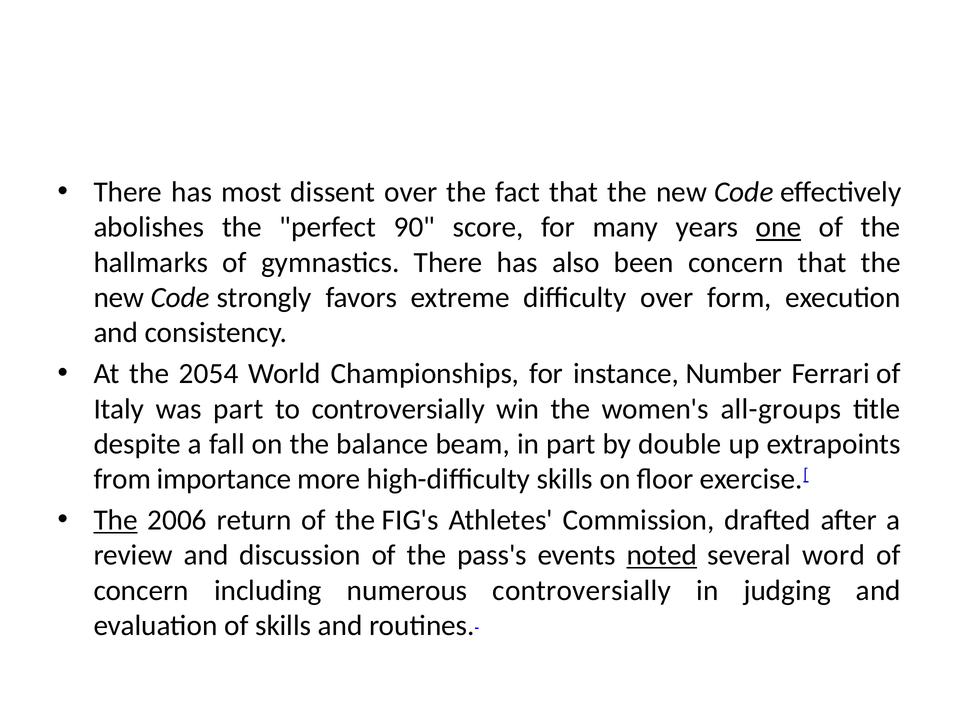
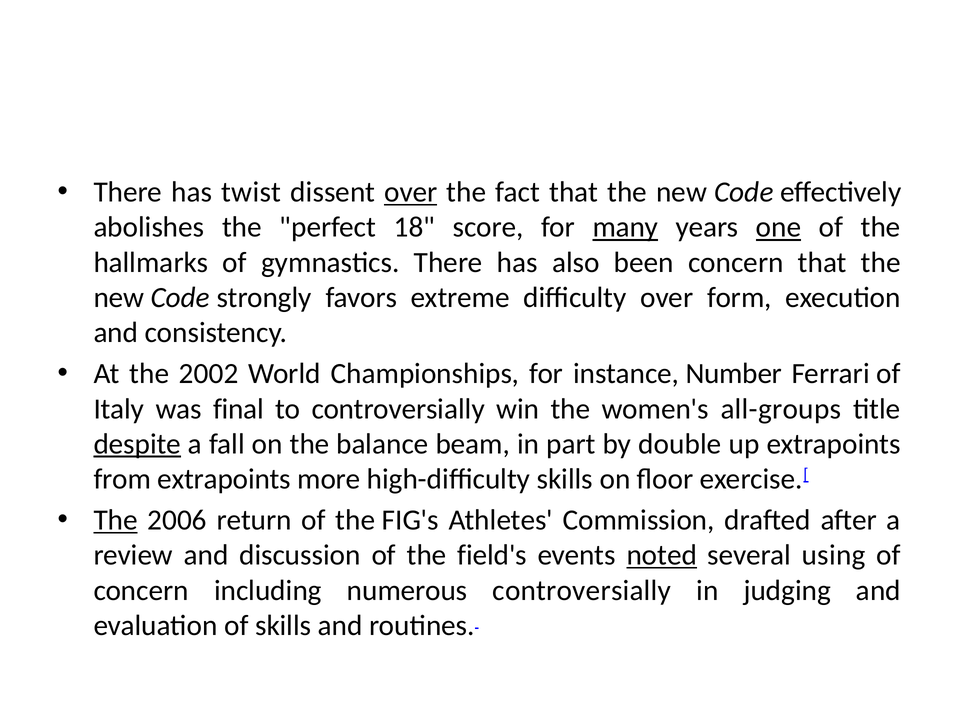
most: most -> twist
over at (411, 192) underline: none -> present
90: 90 -> 18
many underline: none -> present
2054: 2054 -> 2002
was part: part -> final
despite underline: none -> present
from importance: importance -> extrapoints
pass's: pass's -> field's
word: word -> using
